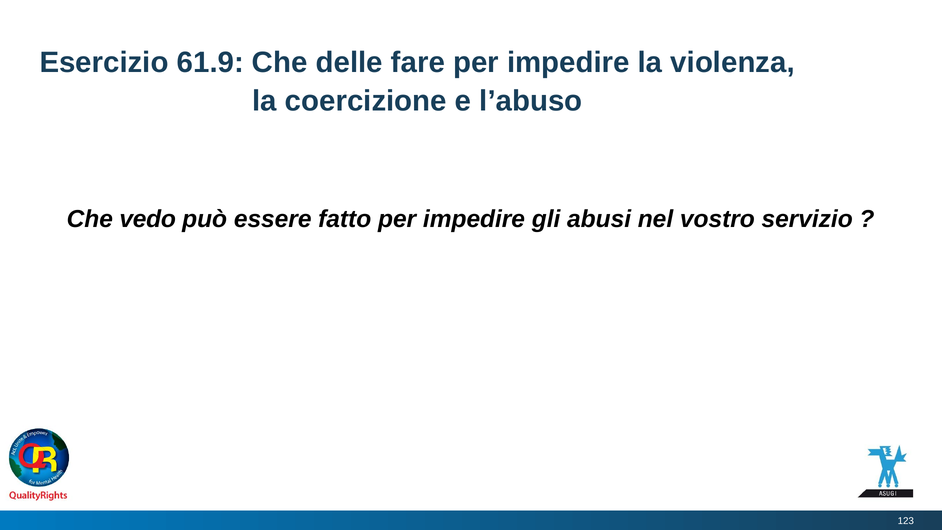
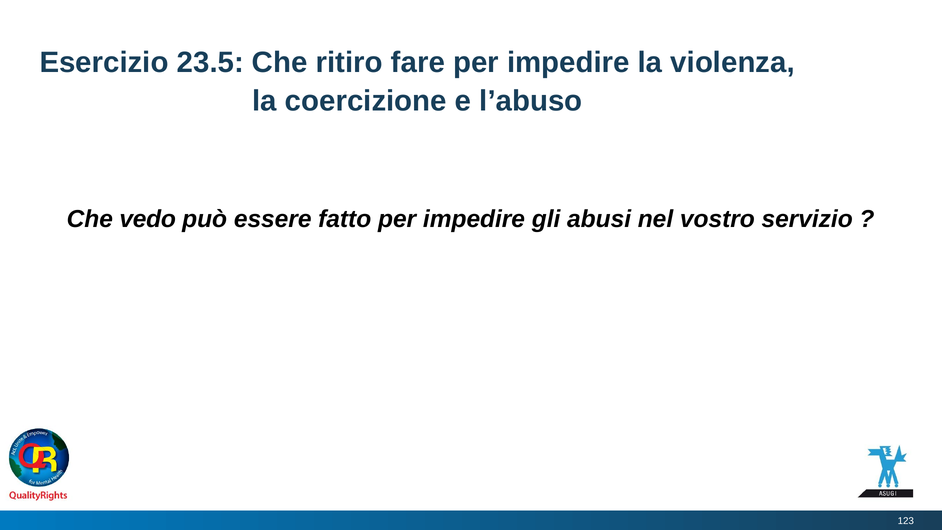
61.9: 61.9 -> 23.5
delle: delle -> ritiro
